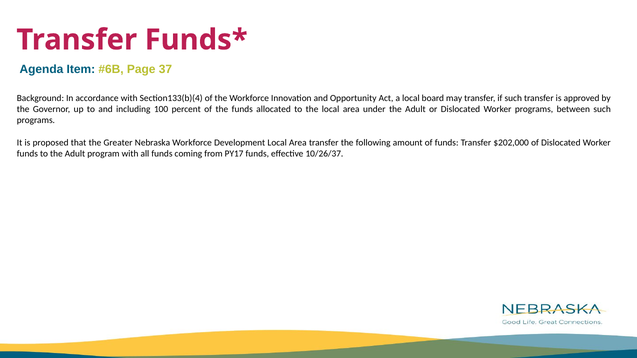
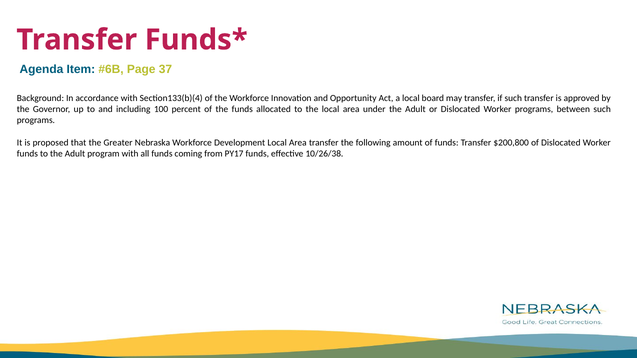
$202,000: $202,000 -> $200,800
10/26/37: 10/26/37 -> 10/26/38
